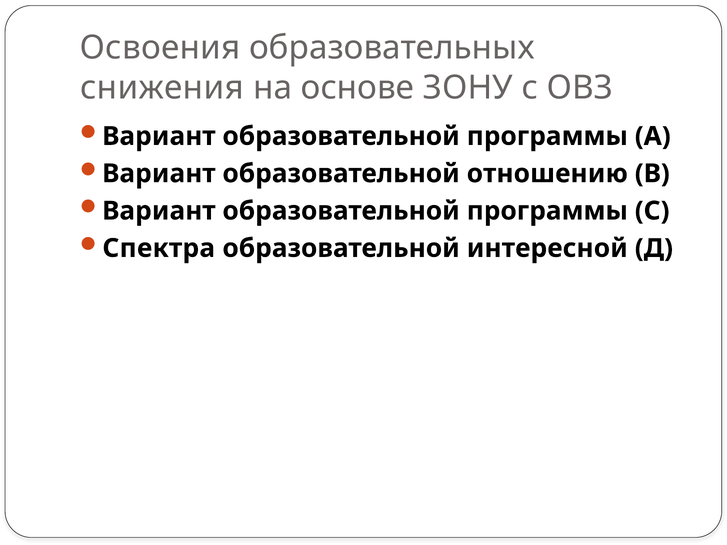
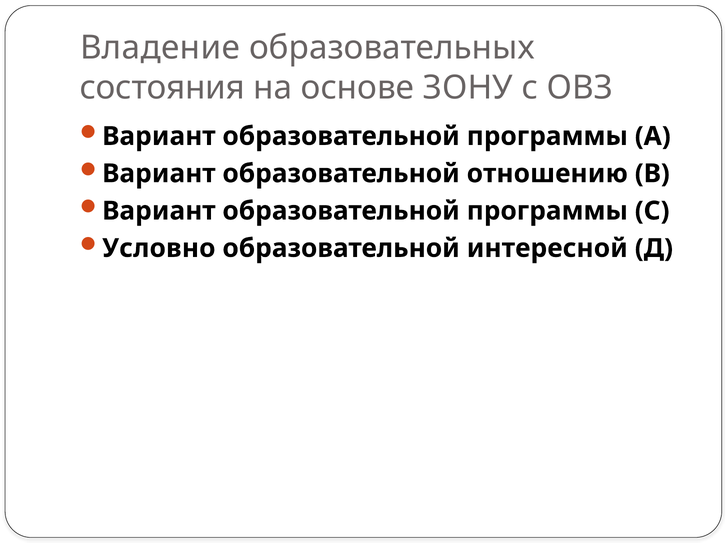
Освоения: Освоения -> Владение
снижения: снижения -> состояния
Спектра: Спектра -> Условно
